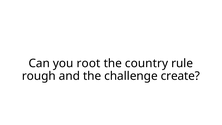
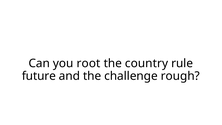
rough: rough -> future
create: create -> rough
